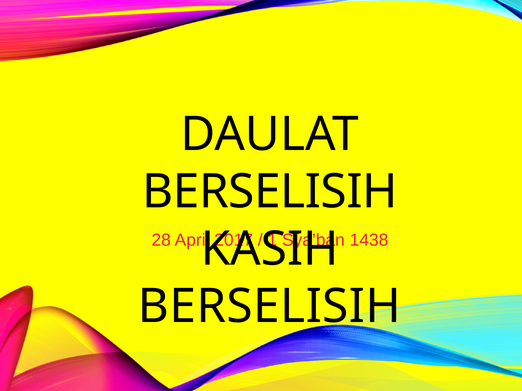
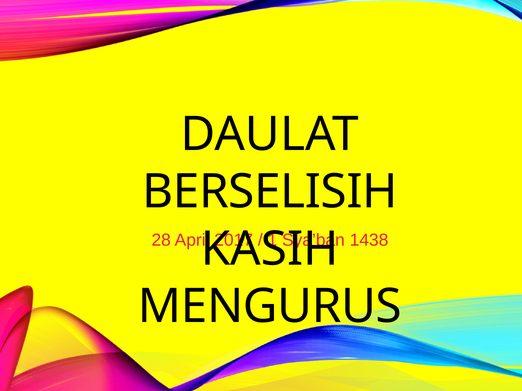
BERSELISIH at (269, 307): BERSELISIH -> MENGURUS
